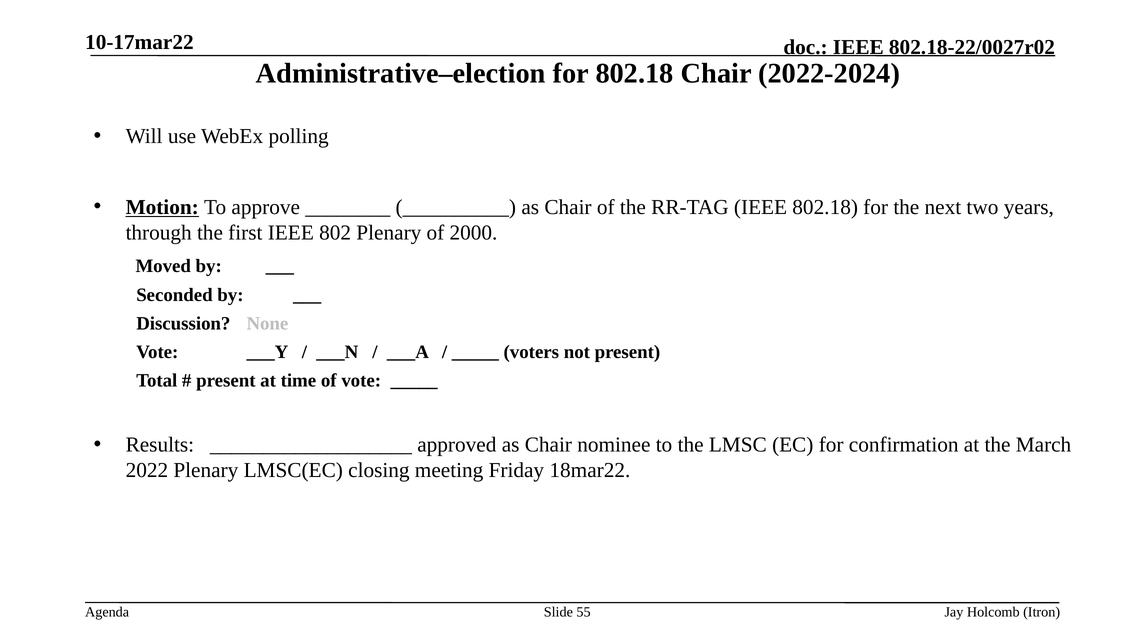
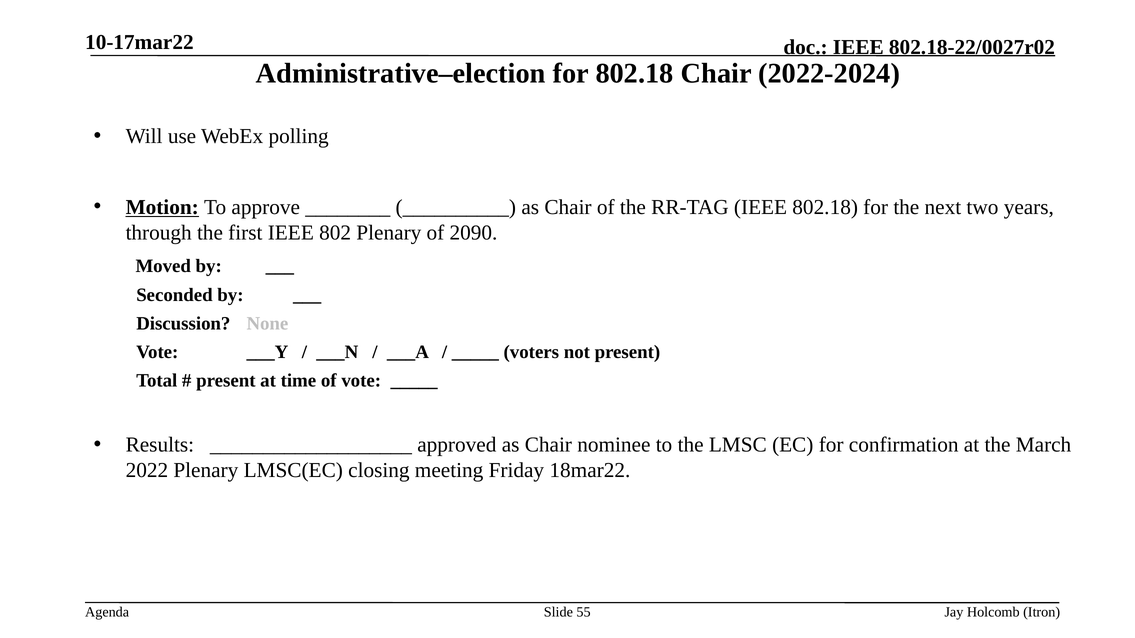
2000: 2000 -> 2090
